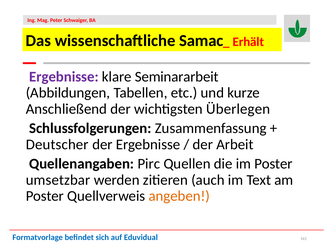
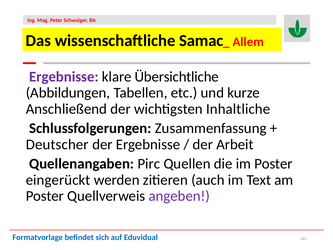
Erhält: Erhält -> Allem
Seminararbeit: Seminararbeit -> Übersichtliche
Überlegen: Überlegen -> Inhaltliche
umsetzbar: umsetzbar -> eingerückt
angeben colour: orange -> purple
